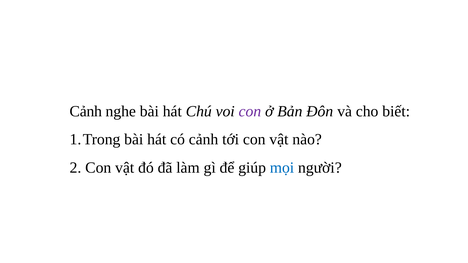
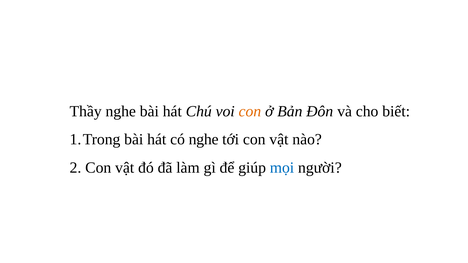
Cảnh at (86, 112): Cảnh -> Thầy
con at (250, 112) colour: purple -> orange
có cảnh: cảnh -> nghe
